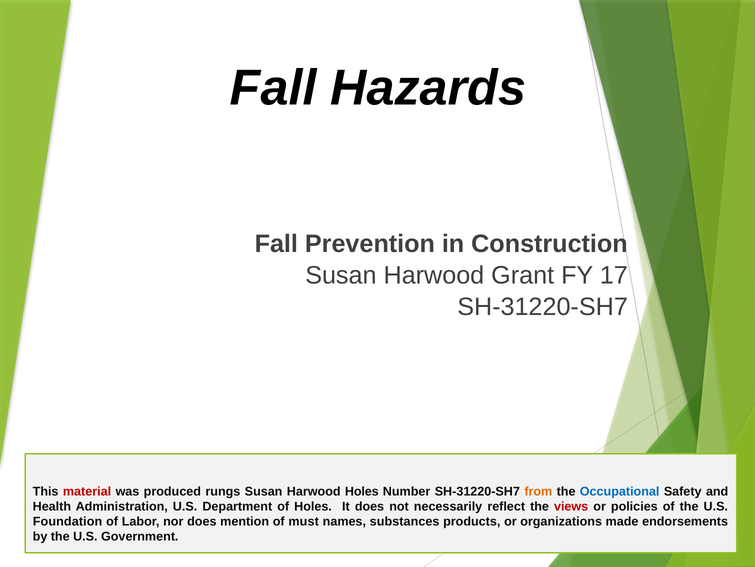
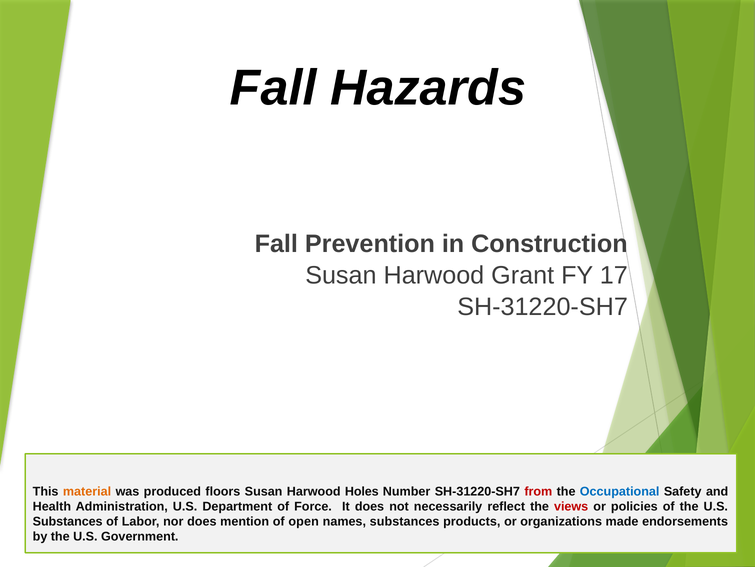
material colour: red -> orange
rungs: rungs -> floors
from colour: orange -> red
of Holes: Holes -> Force
Foundation at (68, 521): Foundation -> Substances
must: must -> open
